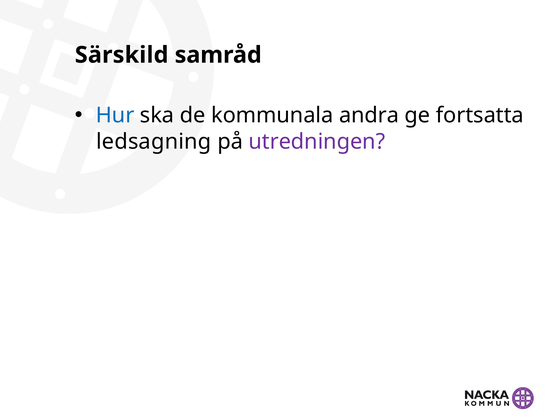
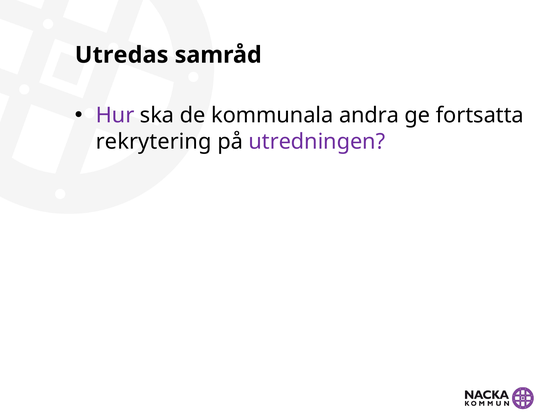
Särskild: Särskild -> Utredas
Hur colour: blue -> purple
ledsagning: ledsagning -> rekrytering
